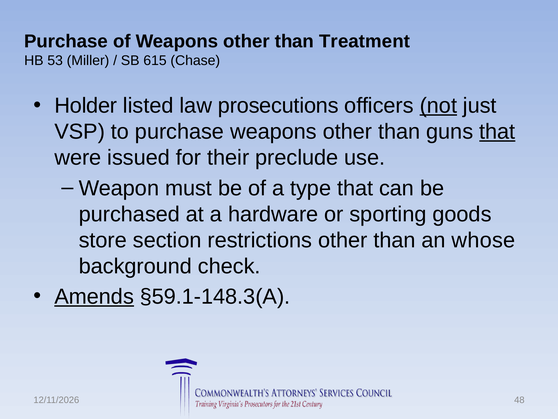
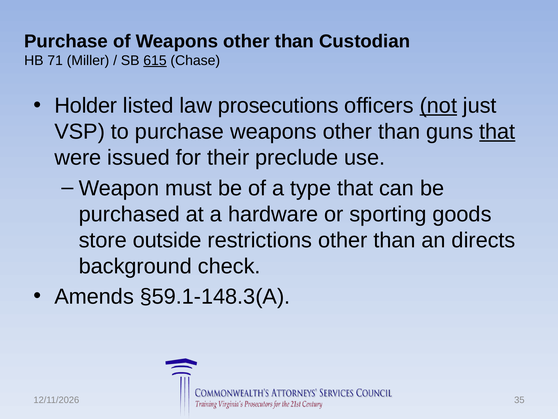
Treatment: Treatment -> Custodian
53: 53 -> 71
615 underline: none -> present
section: section -> outside
whose: whose -> directs
Amends underline: present -> none
48: 48 -> 35
